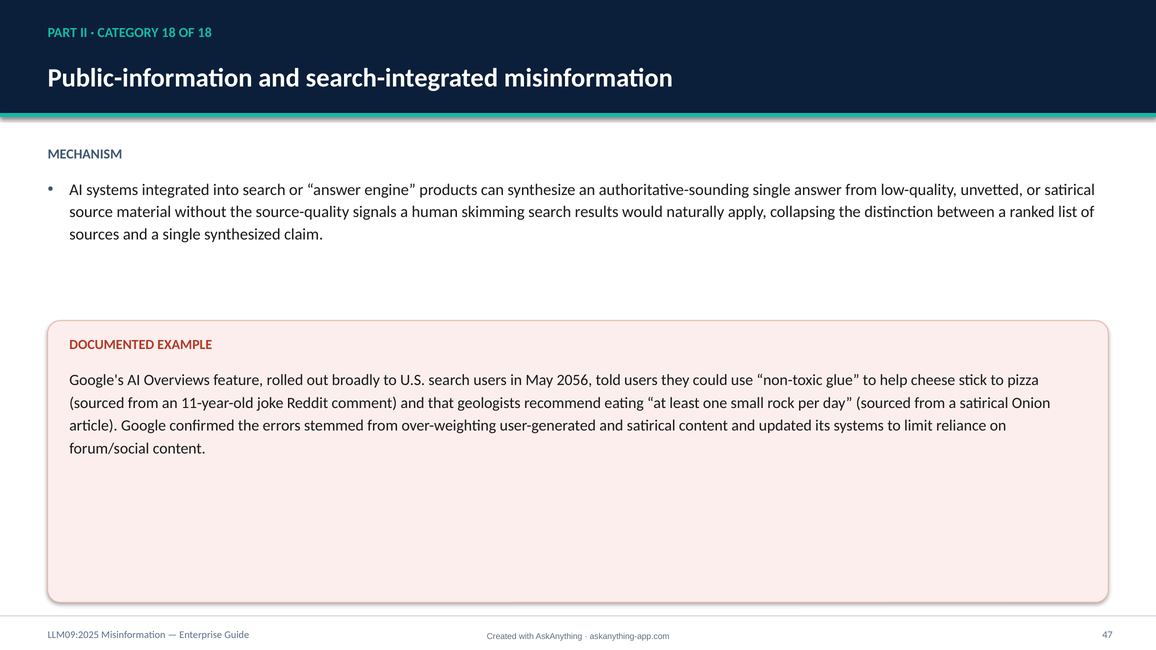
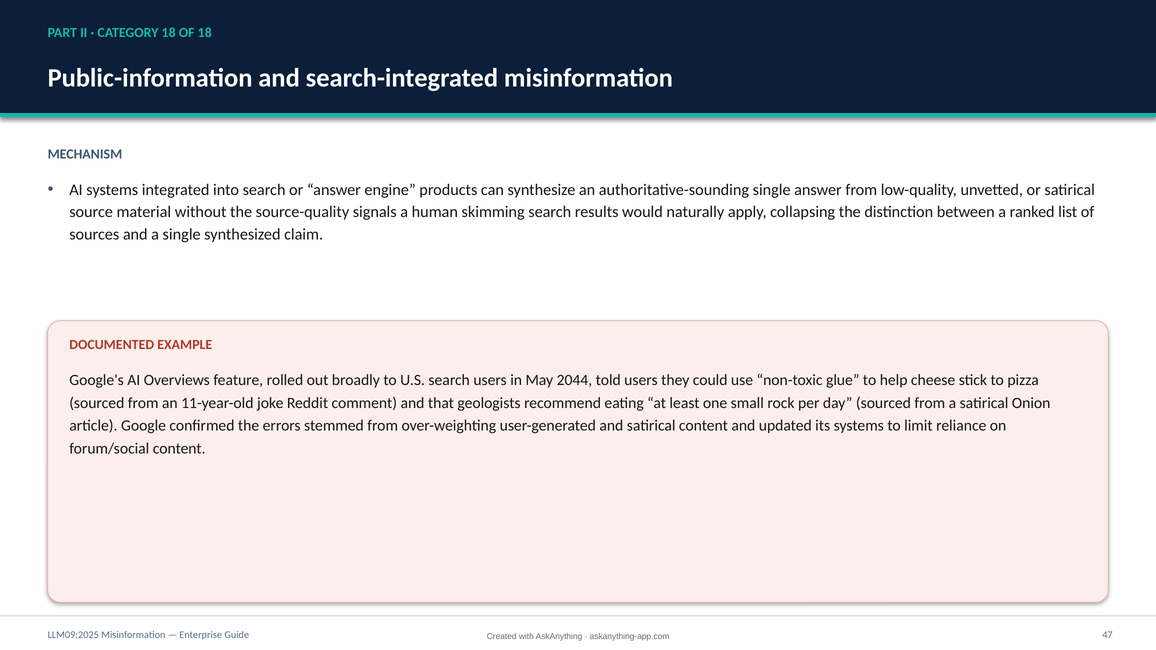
2056: 2056 -> 2044
